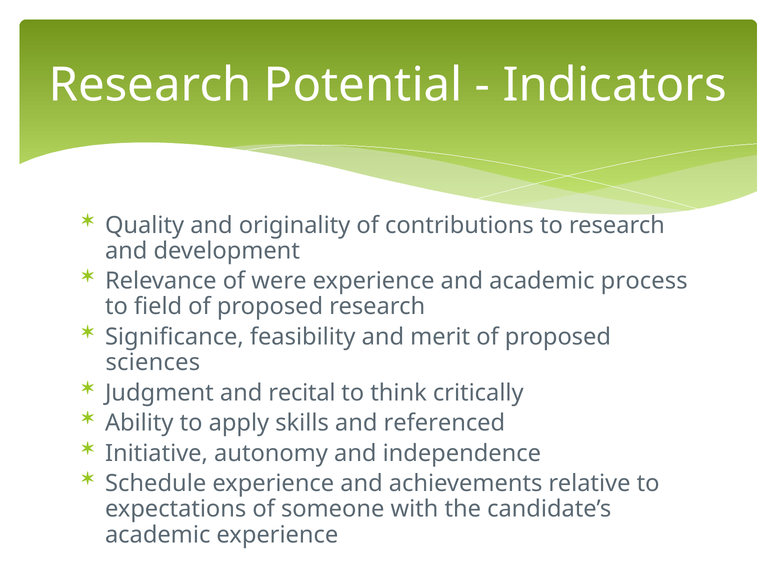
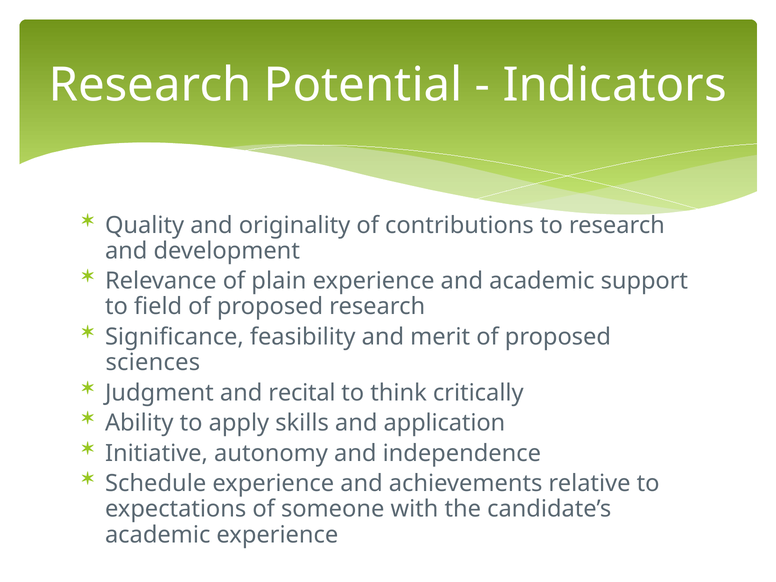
were: were -> plain
process: process -> support
referenced: referenced -> application
